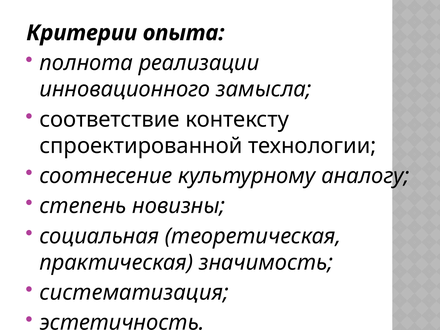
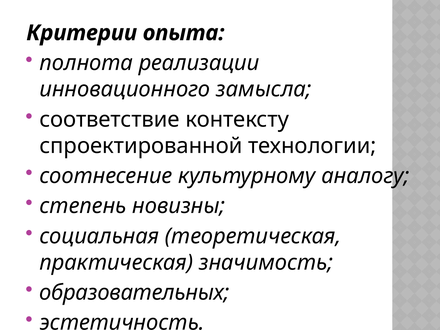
систематизация: систематизация -> образовательных
